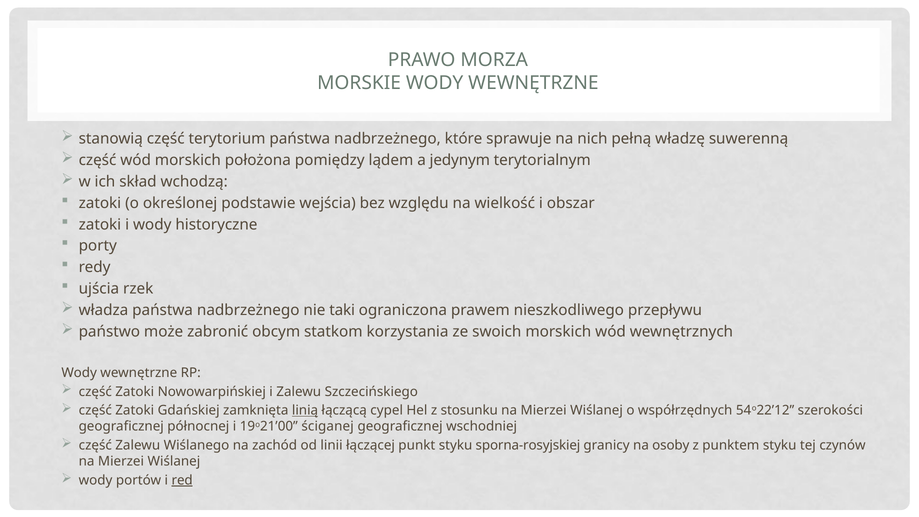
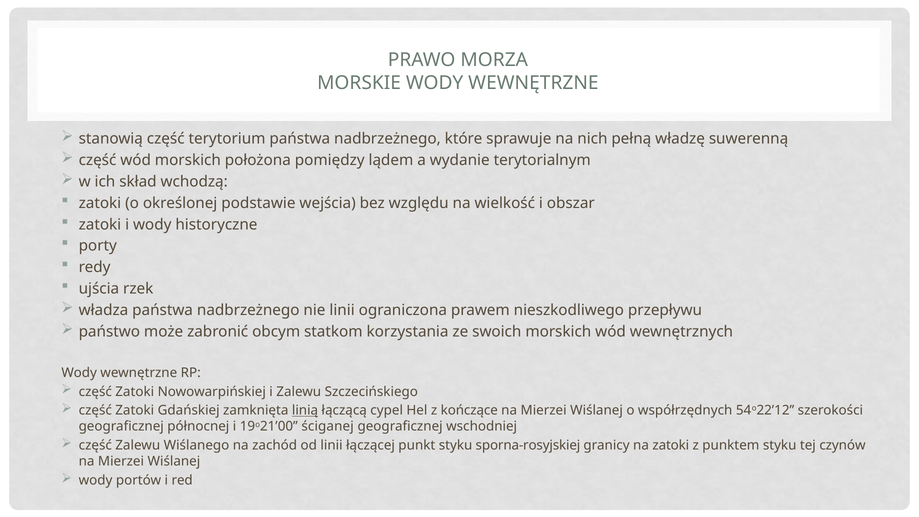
jedynym: jedynym -> wydanie
nie taki: taki -> linii
stosunku: stosunku -> kończące
na osoby: osoby -> zatoki
red underline: present -> none
